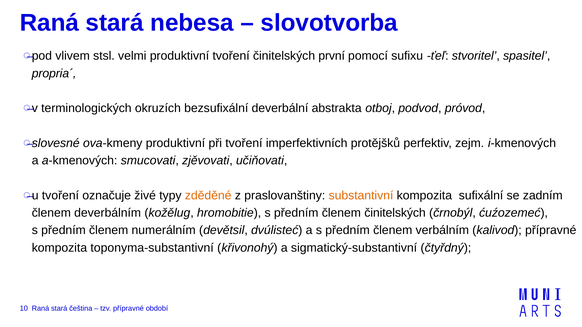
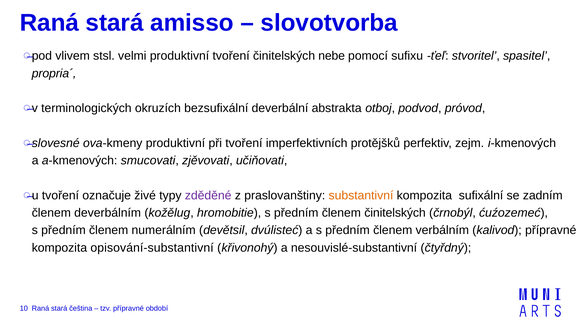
nebesa: nebesa -> amisso
první: první -> nebe
zděděné colour: orange -> purple
toponyma‑substantivní: toponyma‑substantivní -> opisování‑substantivní
sigmatický‑substantivní: sigmatický‑substantivní -> nesouvislé‑substantivní
